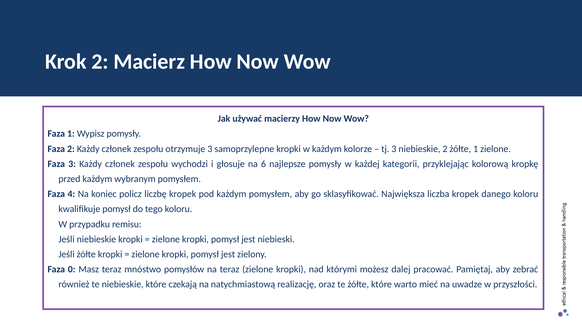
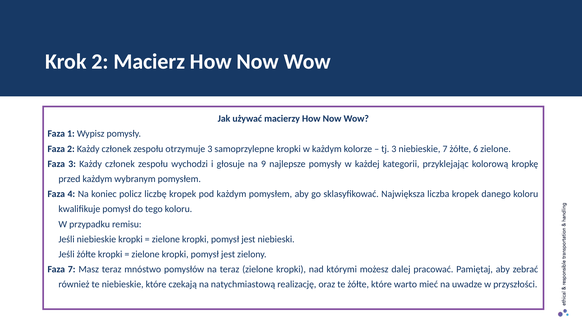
niebieskie 2: 2 -> 7
żółte 1: 1 -> 6
6: 6 -> 9
Faza 0: 0 -> 7
